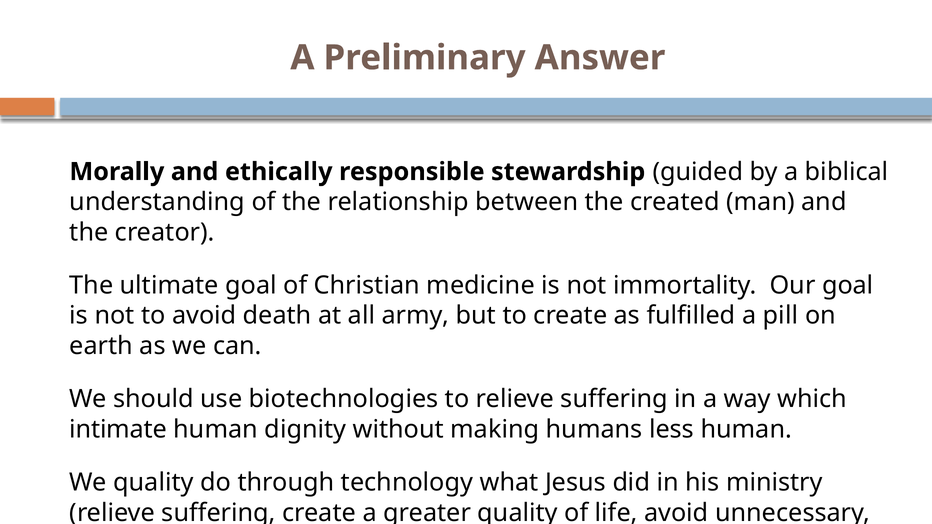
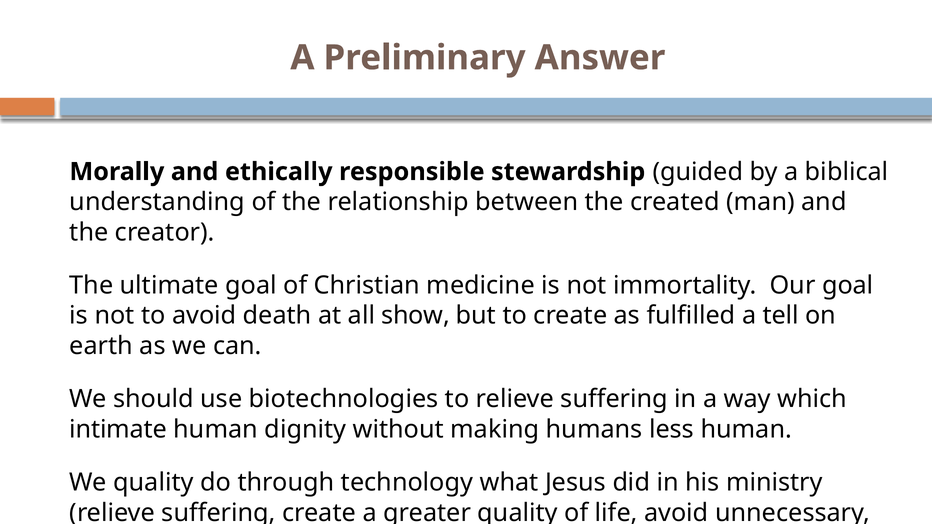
army: army -> show
pill: pill -> tell
